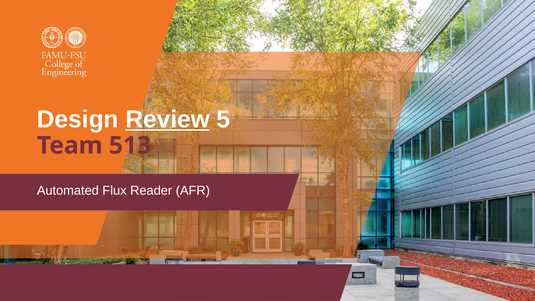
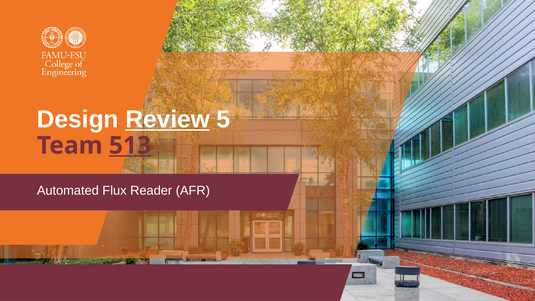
513 underline: none -> present
